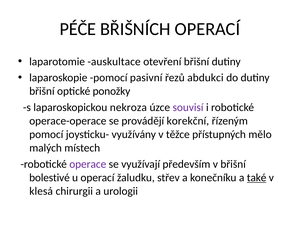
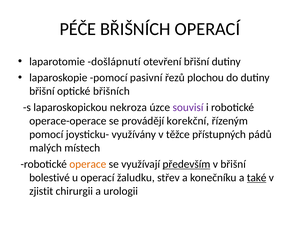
auskultace: auskultace -> došlápnutí
abdukci: abdukci -> plochou
optické ponožky: ponožky -> břišních
mělo: mělo -> pádů
operace colour: purple -> orange
především underline: none -> present
klesá: klesá -> zjistit
